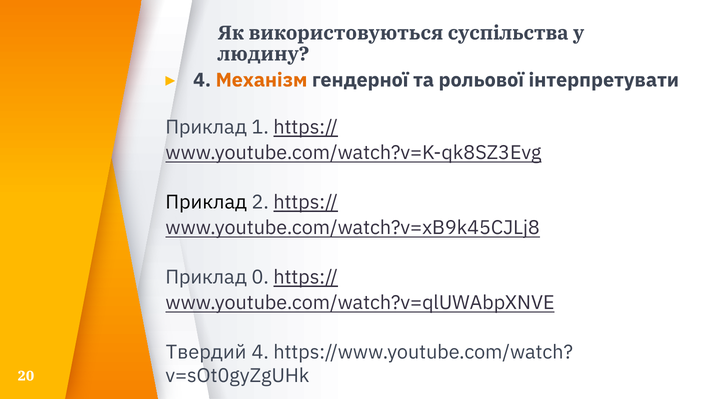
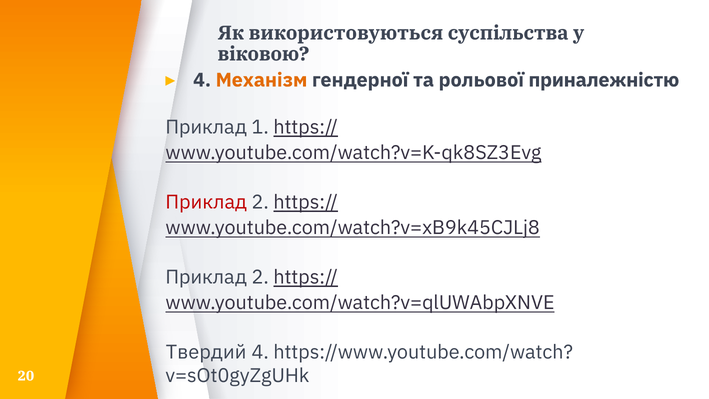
людину: людину -> віковою
інтерпретувати: інтерпретувати -> приналежністю
Приклад at (206, 202) colour: black -> red
0 at (260, 277): 0 -> 2
